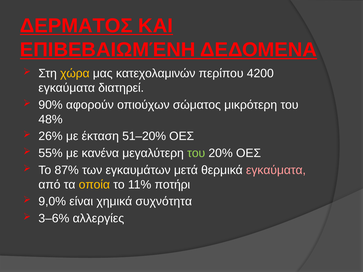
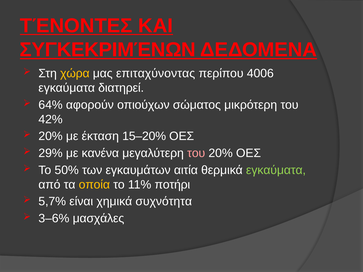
ΔΕΡΜΑΤΟΣ: ΔΕΡΜΑΤΟΣ -> ΤΈΝΟΝΤΕΣ
ΕΠΙΒΕΒΑΙΩΜΈΝΗ: ΕΠΙΒΕΒΑΙΩΜΈΝΗ -> ΣΥΓΚΕΚΡΙΜΈΝΩΝ
κατεχολαμινών: κατεχολαμινών -> επιταχύνοντας
4200: 4200 -> 4006
90%: 90% -> 64%
48%: 48% -> 42%
26% at (51, 136): 26% -> 20%
51–20%: 51–20% -> 15–20%
55%: 55% -> 29%
του at (196, 153) colour: light green -> pink
87%: 87% -> 50%
μετά: μετά -> αιτία
εγκαύματα at (276, 170) colour: pink -> light green
9,0%: 9,0% -> 5,7%
αλλεργίες: αλλεργίες -> μασχάλες
